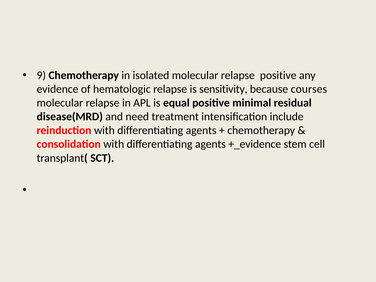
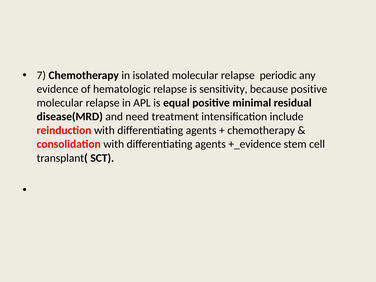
9: 9 -> 7
relapse positive: positive -> periodic
because courses: courses -> positive
